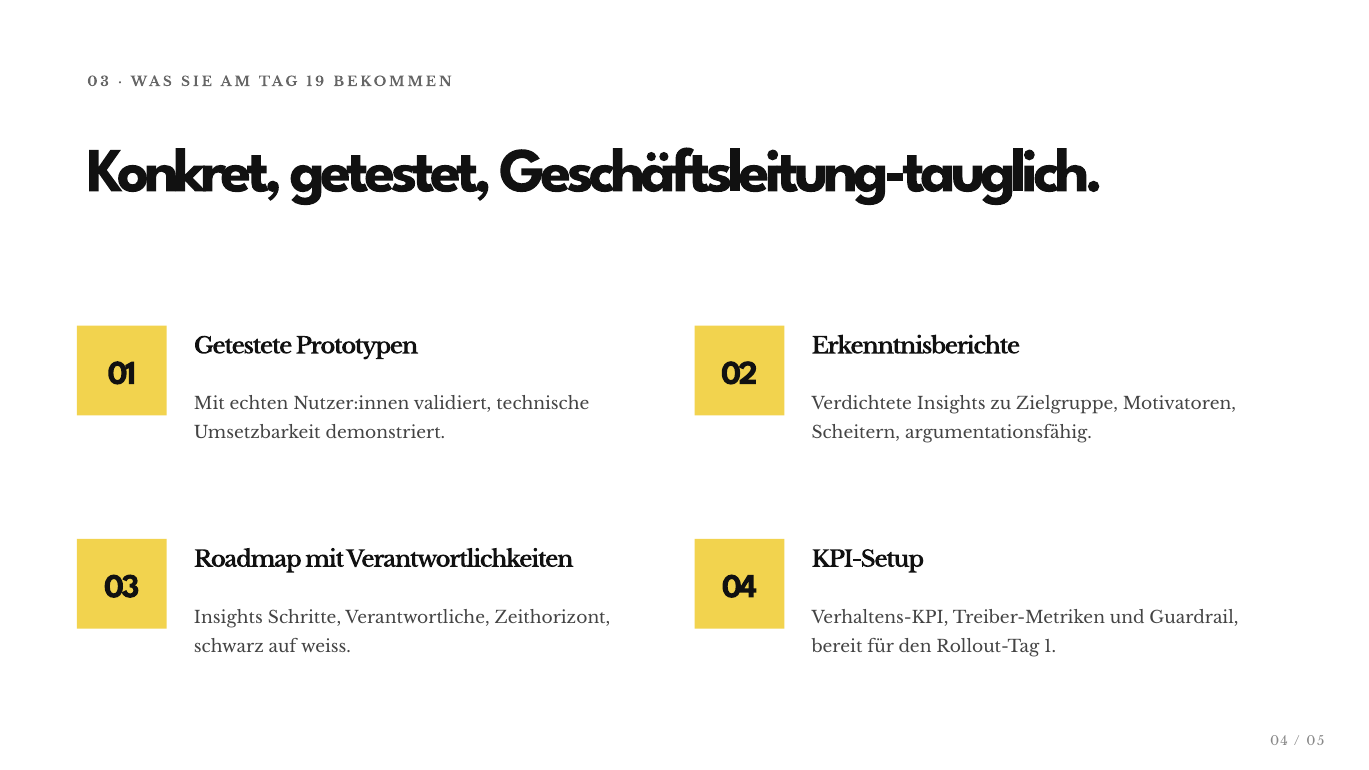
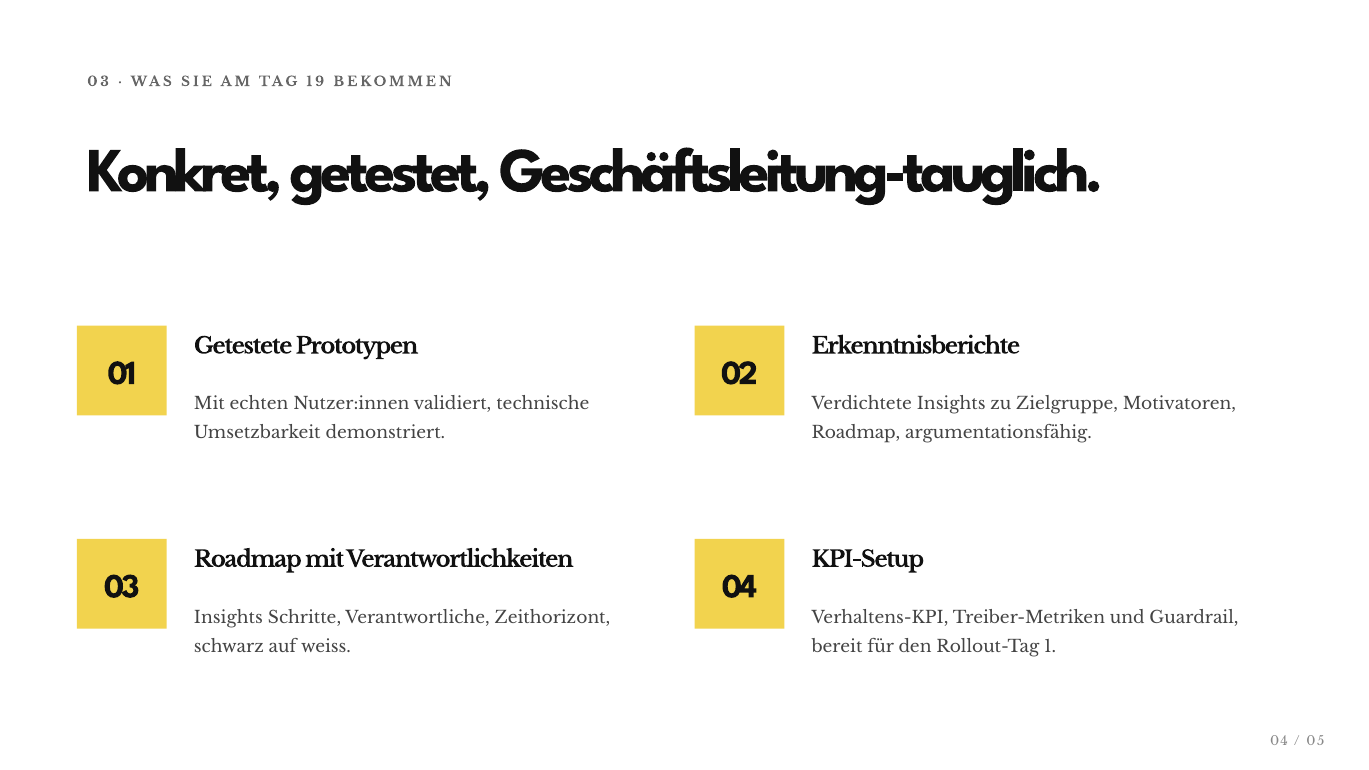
Scheitern at (856, 433): Scheitern -> Roadmap
